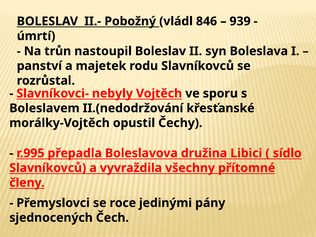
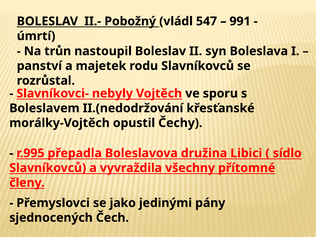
846: 846 -> 547
939: 939 -> 991
roce: roce -> jako
